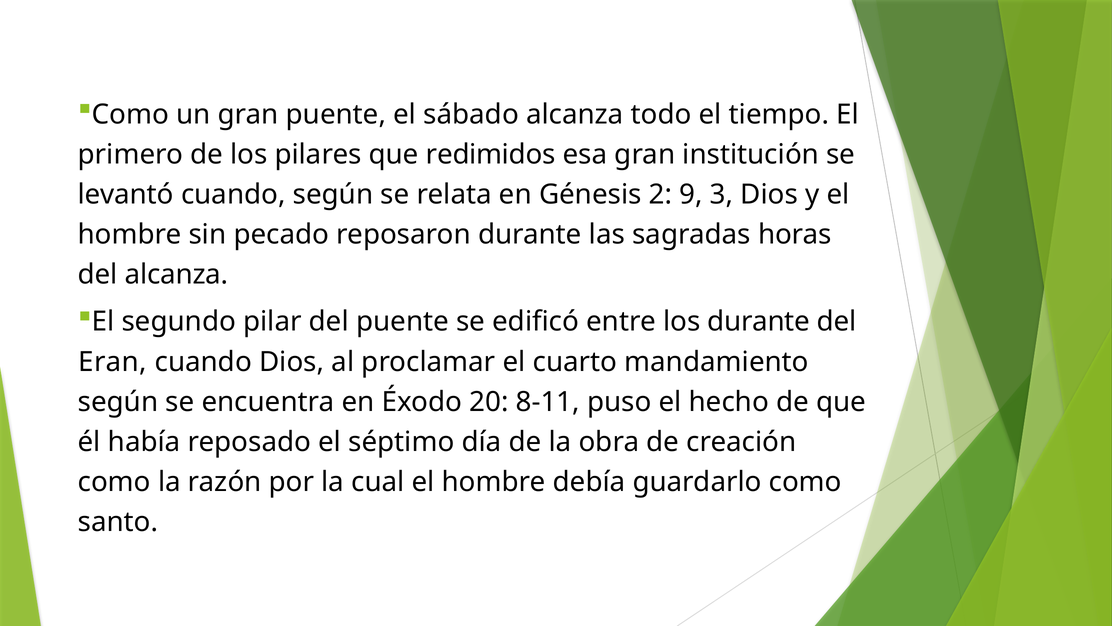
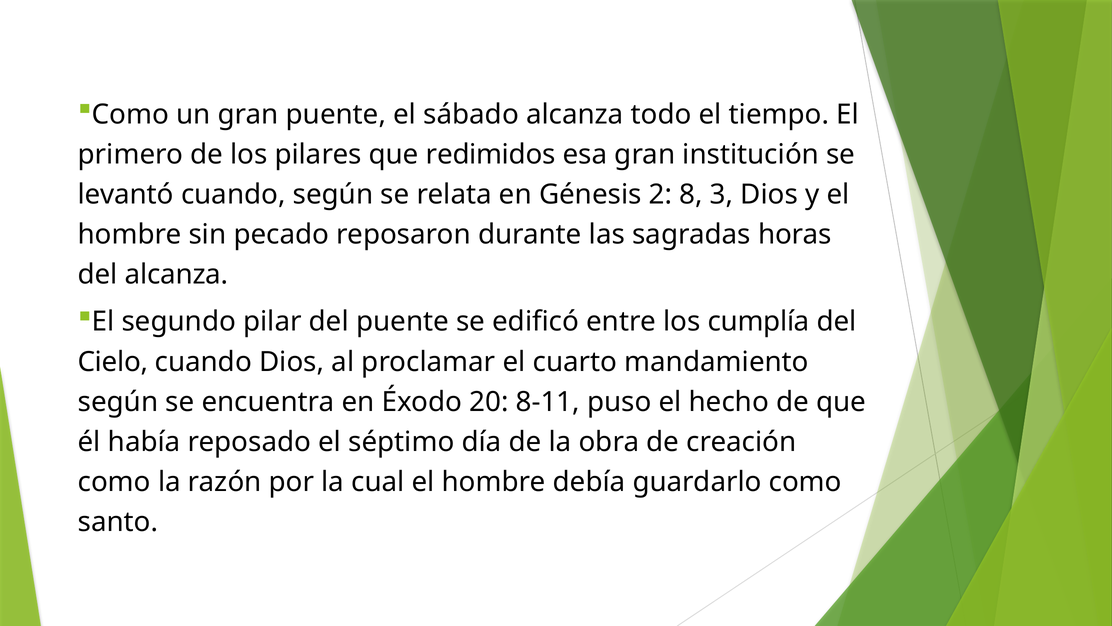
9: 9 -> 8
los durante: durante -> cumplía
Eran: Eran -> Cielo
